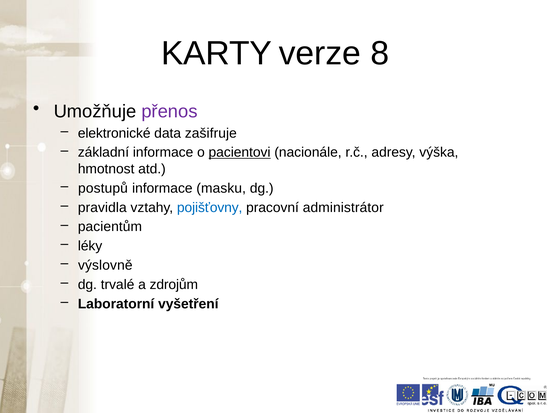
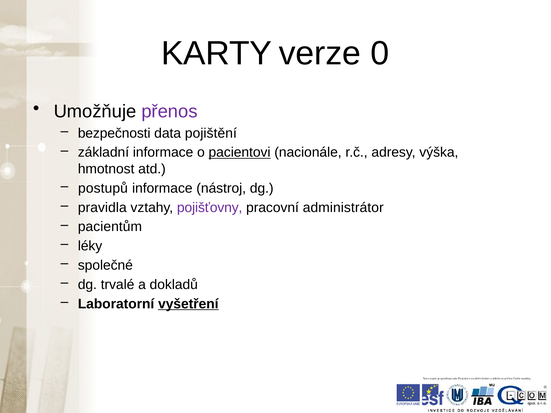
8: 8 -> 0
elektronické: elektronické -> bezpečnosti
zašifruje: zašifruje -> pojištění
masku: masku -> nástroj
pojišťovny colour: blue -> purple
výslovně: výslovně -> společné
zdrojům: zdrojům -> dokladů
vyšetření underline: none -> present
